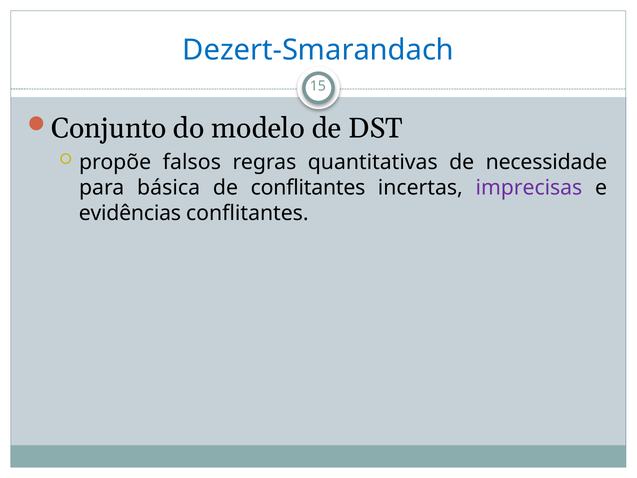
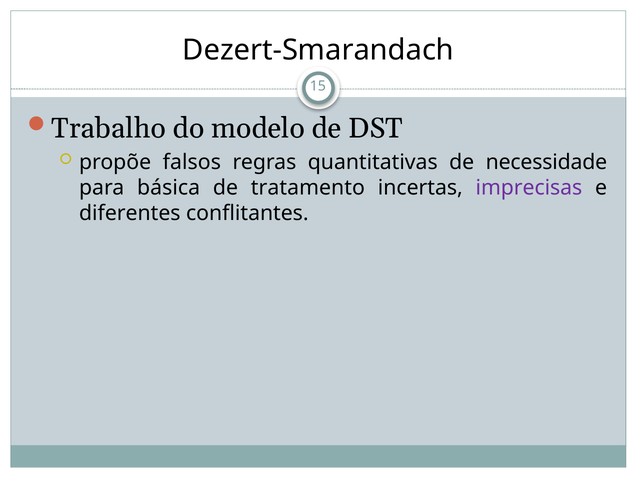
Dezert-Smarandach colour: blue -> black
Conjunto: Conjunto -> Trabalho
de conflitantes: conflitantes -> tratamento
evidências: evidências -> diferentes
